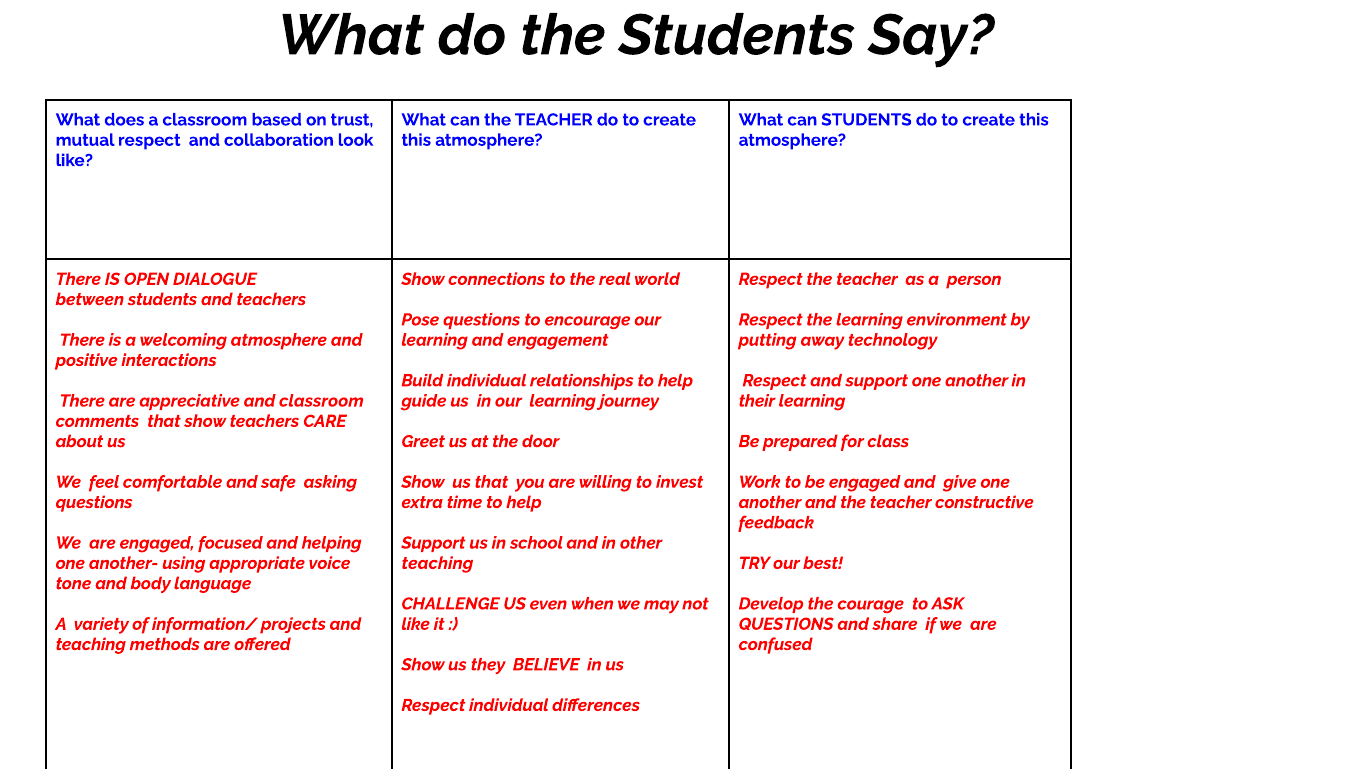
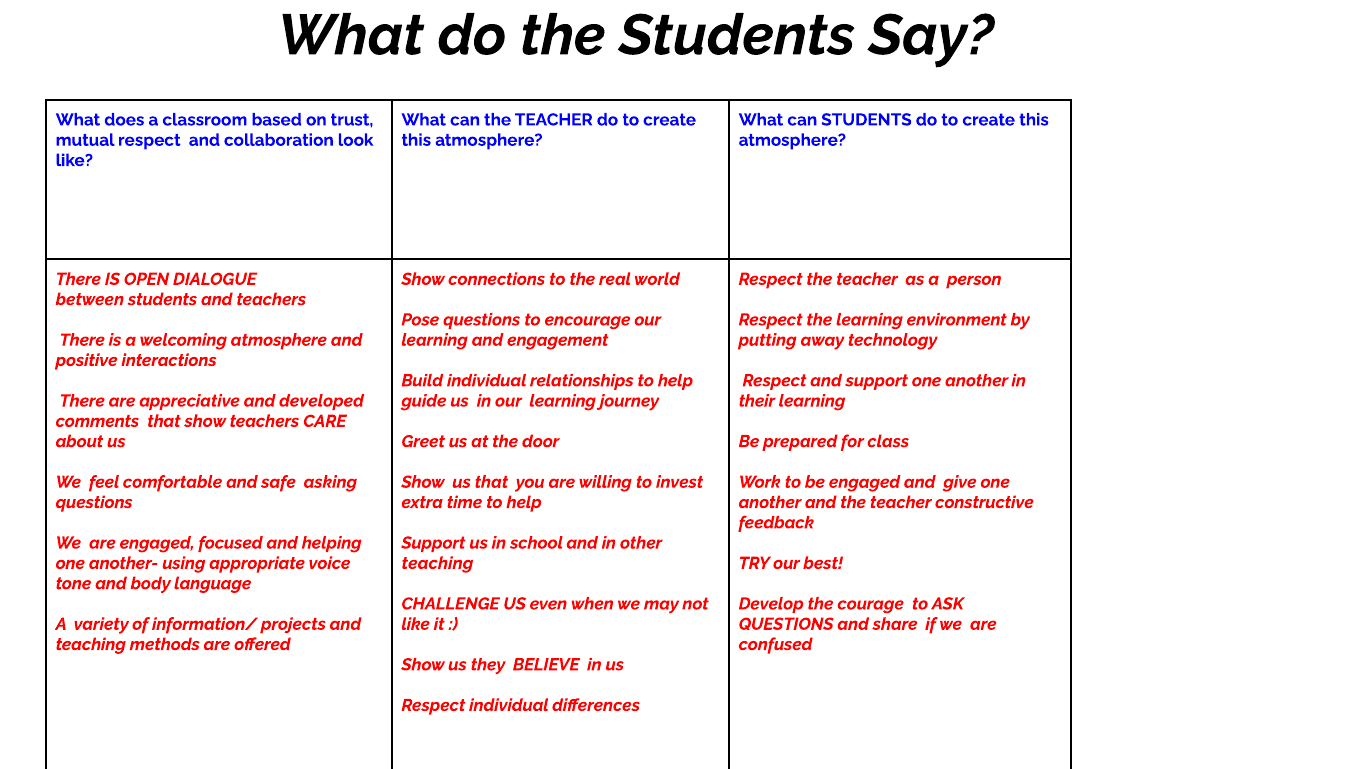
and classroom: classroom -> developed
